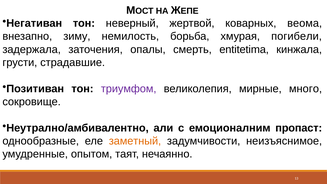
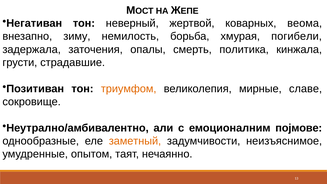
entitetima: entitetima -> политика
триумфом colour: purple -> orange
много: много -> славе
пропаст: пропаст -> појмове
